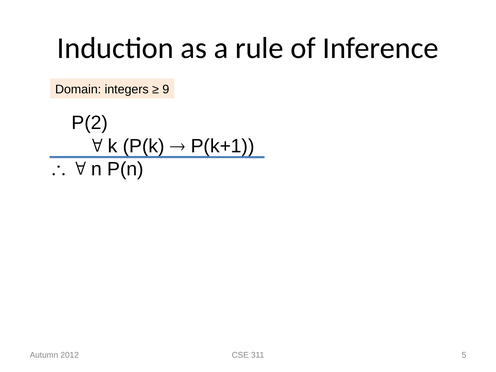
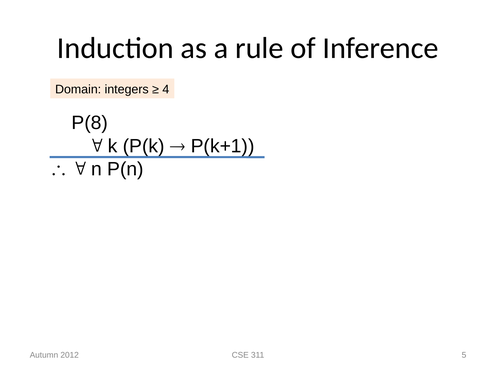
9: 9 -> 4
P(2: P(2 -> P(8
